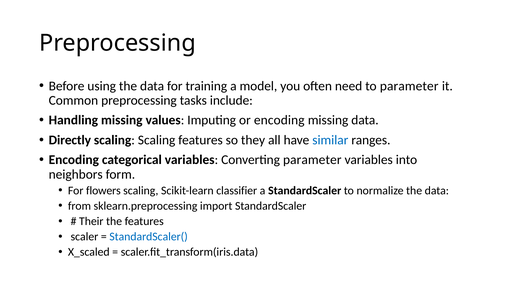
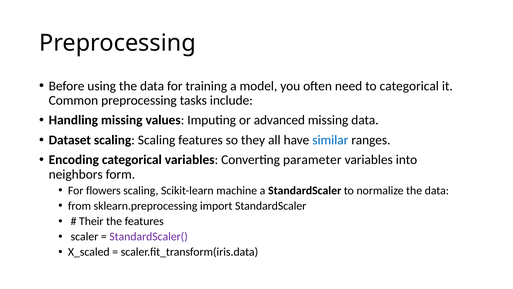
to parameter: parameter -> categorical
or encoding: encoding -> advanced
Directly: Directly -> Dataset
classifier: classifier -> machine
StandardScaler( colour: blue -> purple
